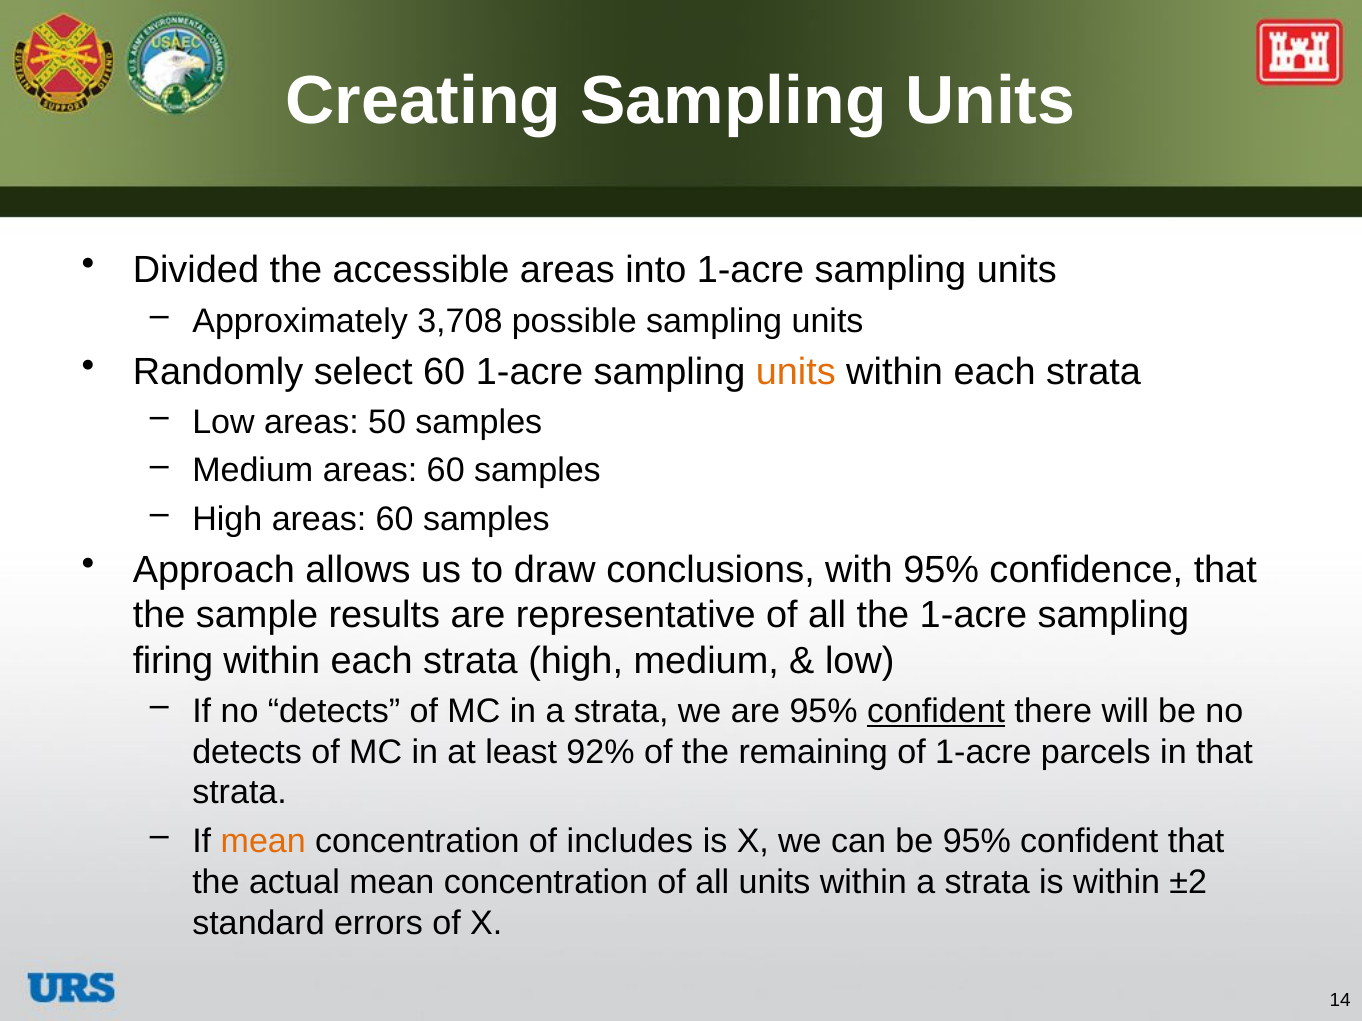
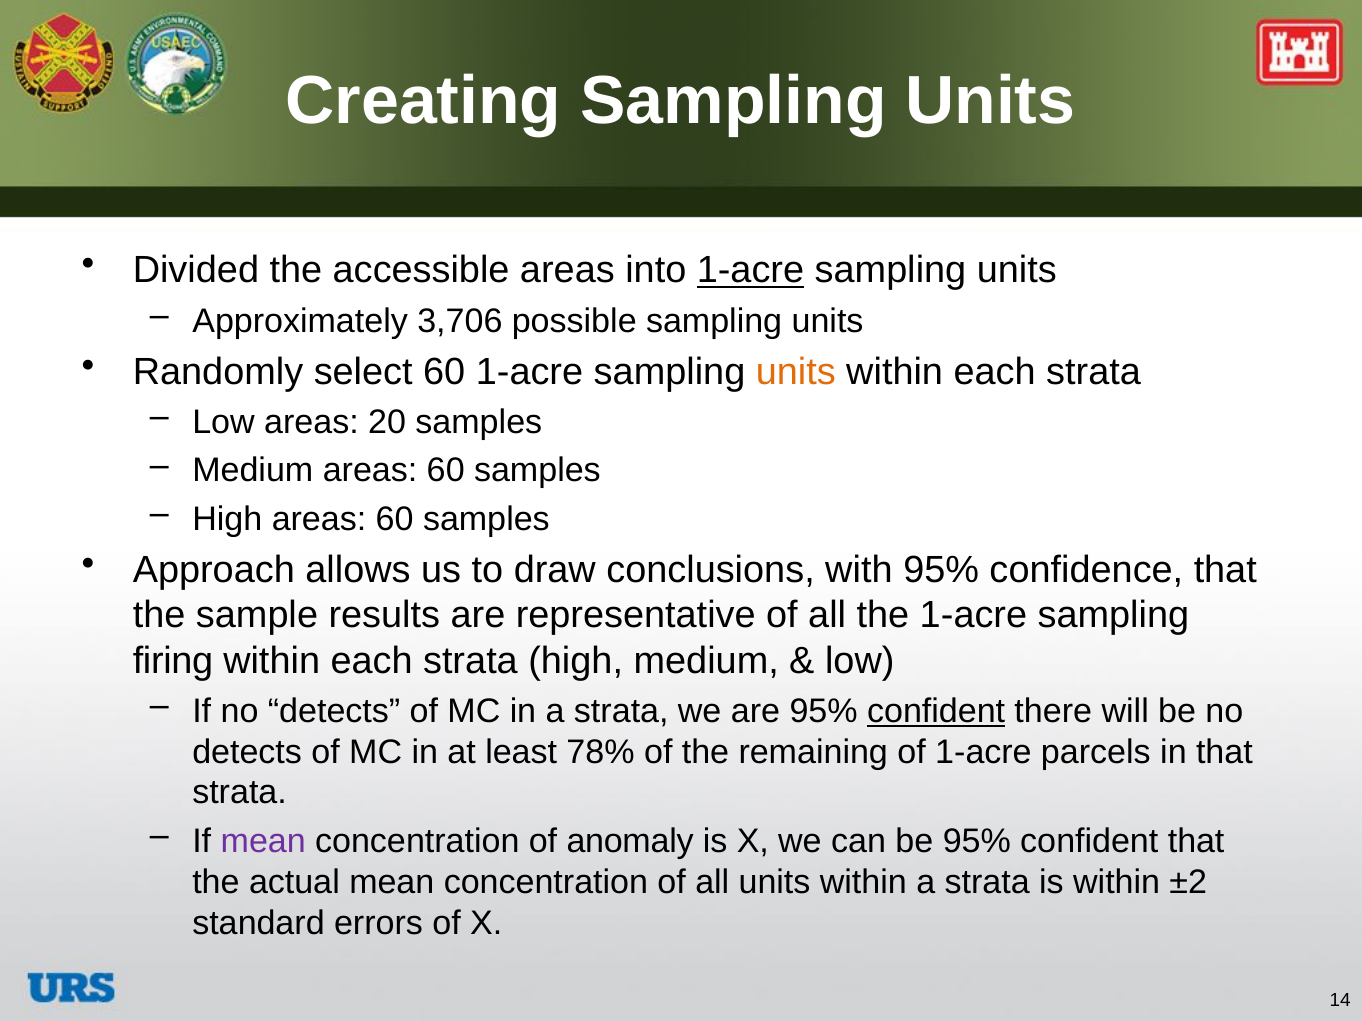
1-acre at (750, 271) underline: none -> present
3,708: 3,708 -> 3,706
50: 50 -> 20
92%: 92% -> 78%
mean at (263, 842) colour: orange -> purple
includes: includes -> anomaly
